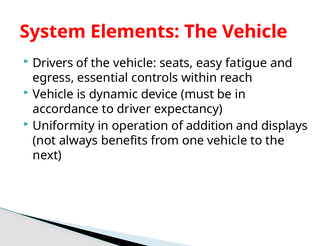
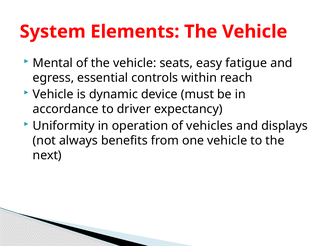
Drivers: Drivers -> Mental
addition: addition -> vehicles
